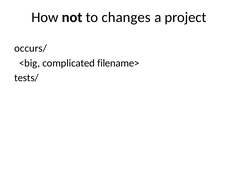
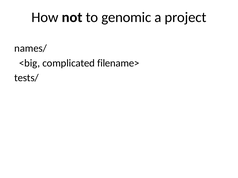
changes: changes -> genomic
occurs/: occurs/ -> names/
